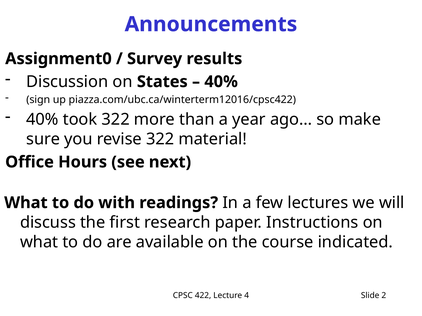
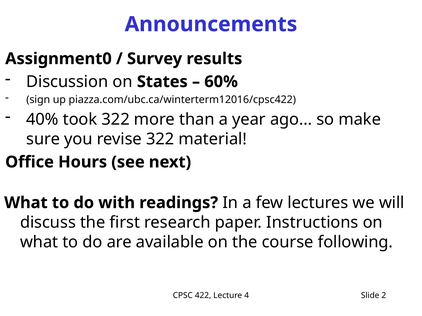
40% at (221, 82): 40% -> 60%
indicated: indicated -> following
